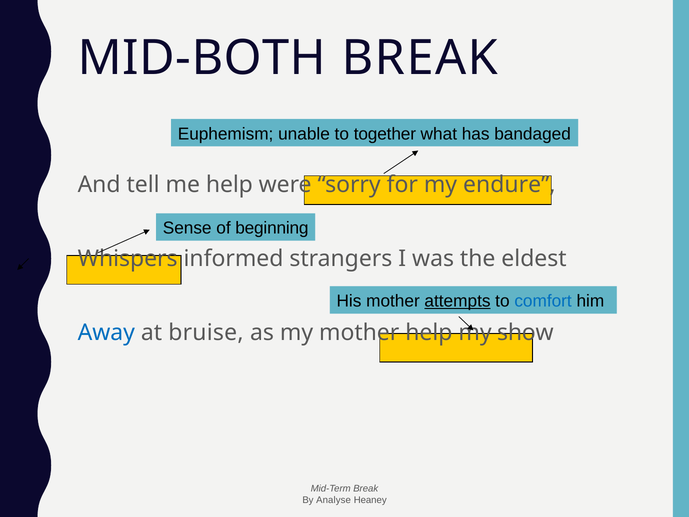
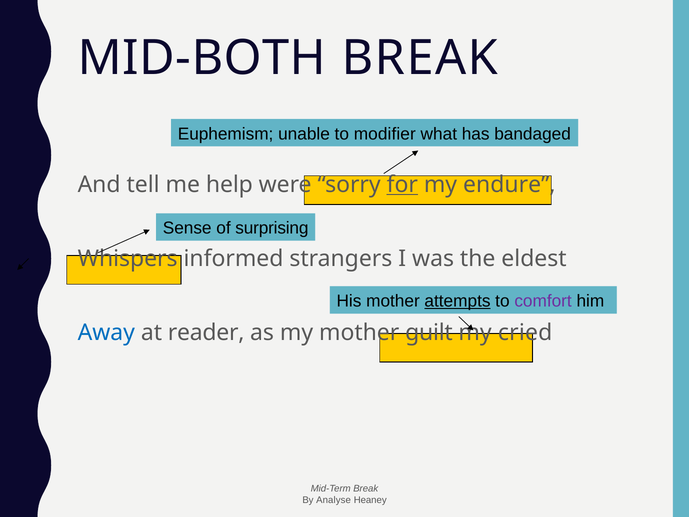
together: together -> modifier
for underline: none -> present
beginning: beginning -> surprising
comfort colour: blue -> purple
bruise: bruise -> reader
mother help: help -> guilt
show: show -> cried
